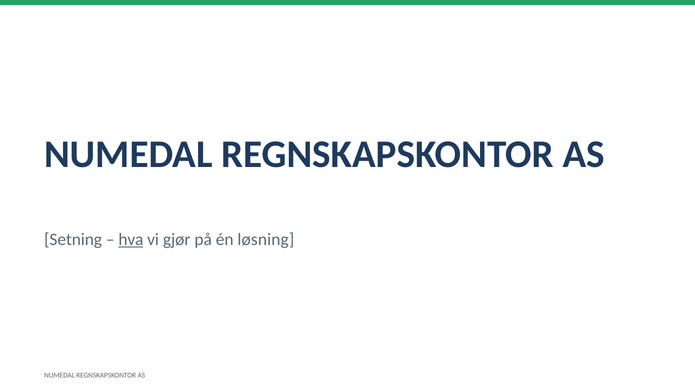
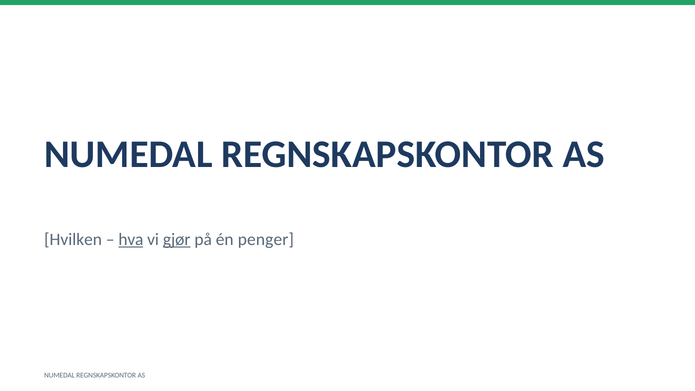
Setning: Setning -> Hvilken
gjør underline: none -> present
løsning: løsning -> penger
